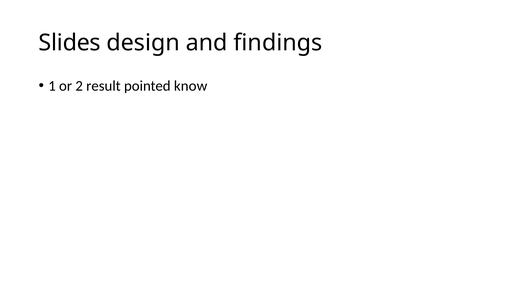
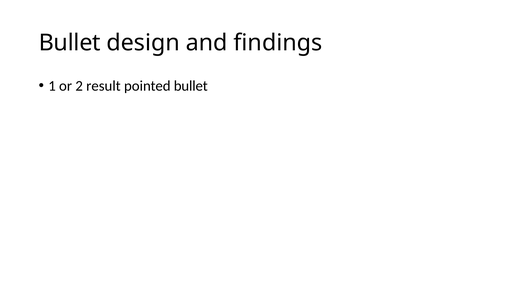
Slides at (70, 43): Slides -> Bullet
pointed know: know -> bullet
